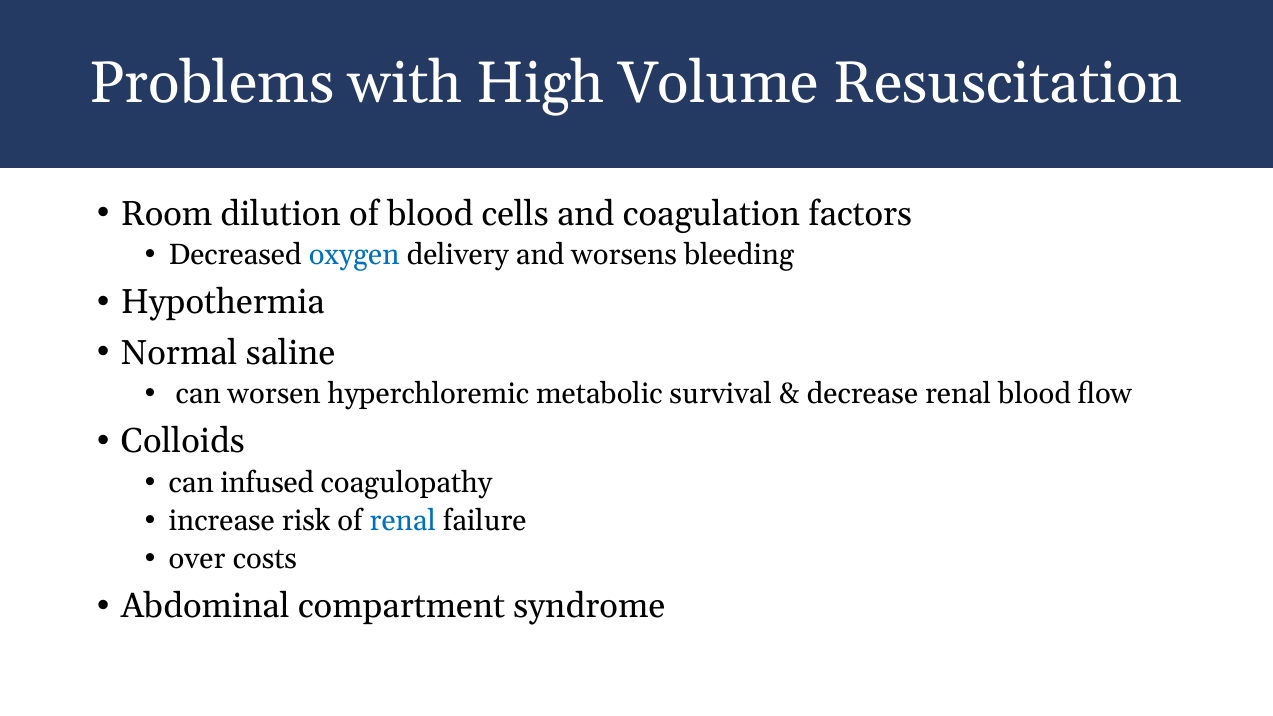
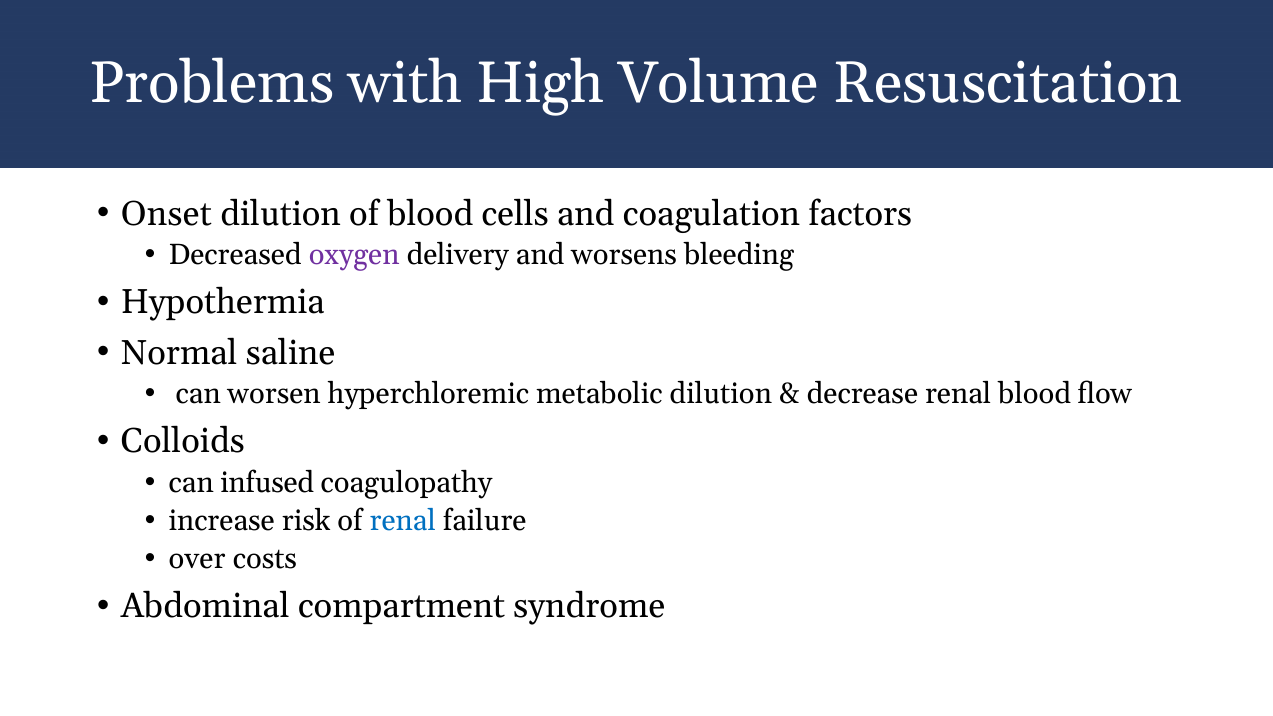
Room: Room -> Onset
oxygen colour: blue -> purple
metabolic survival: survival -> dilution
